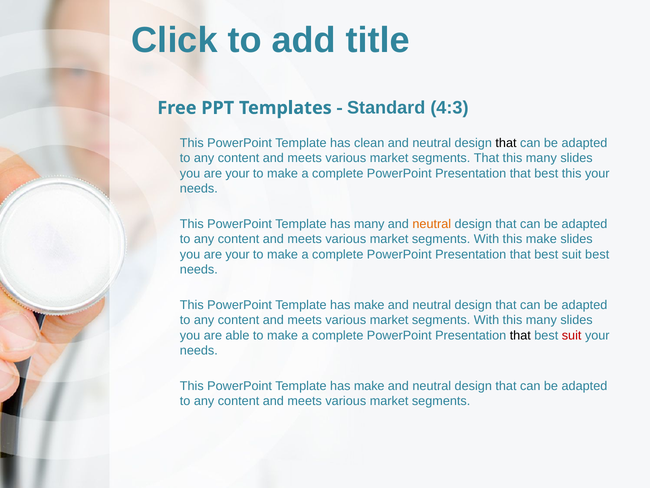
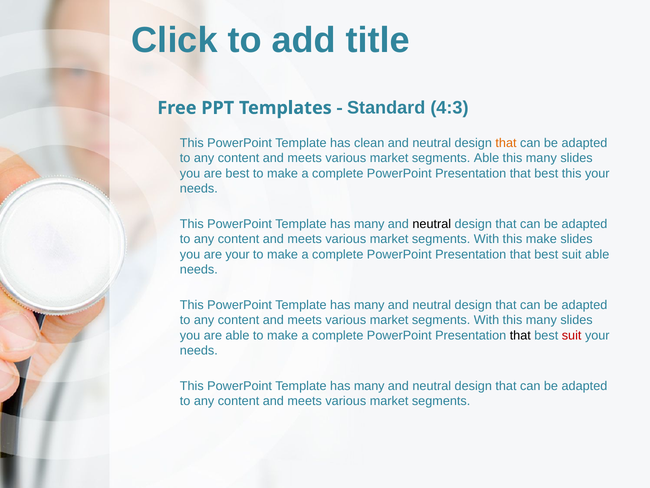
that at (506, 143) colour: black -> orange
segments That: That -> Able
your at (238, 173): your -> best
neutral at (432, 224) colour: orange -> black
suit best: best -> able
make at (369, 305): make -> many
make at (369, 386): make -> many
